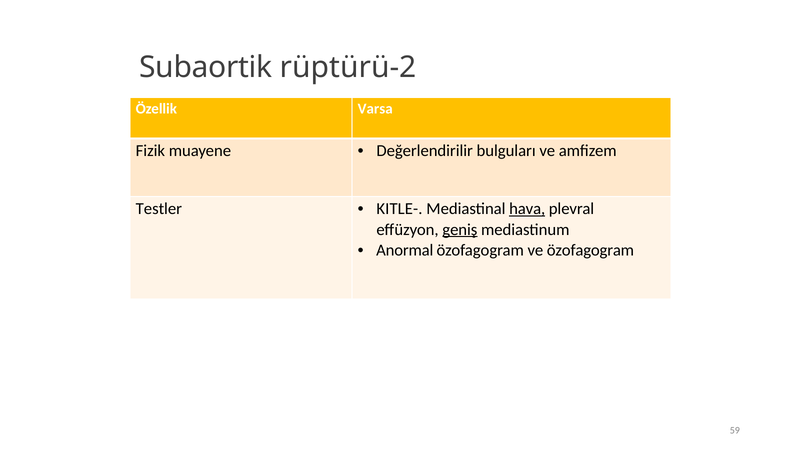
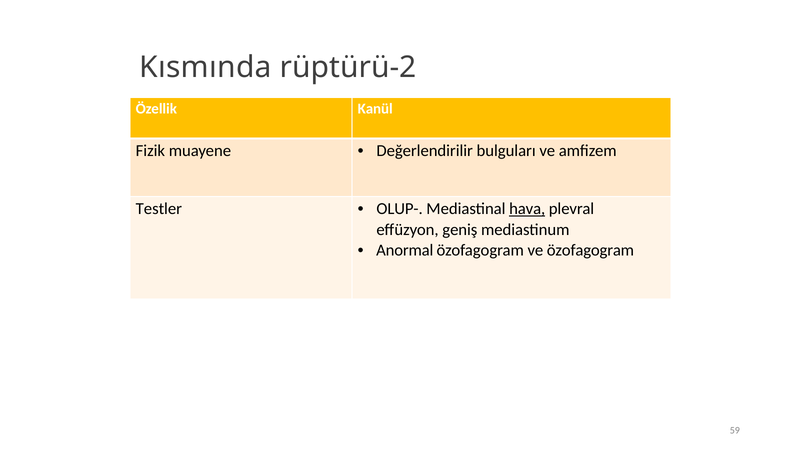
Subaortik: Subaortik -> Kısmında
Varsa: Varsa -> Kanül
KITLE-: KITLE- -> OLUP-
geniş underline: present -> none
